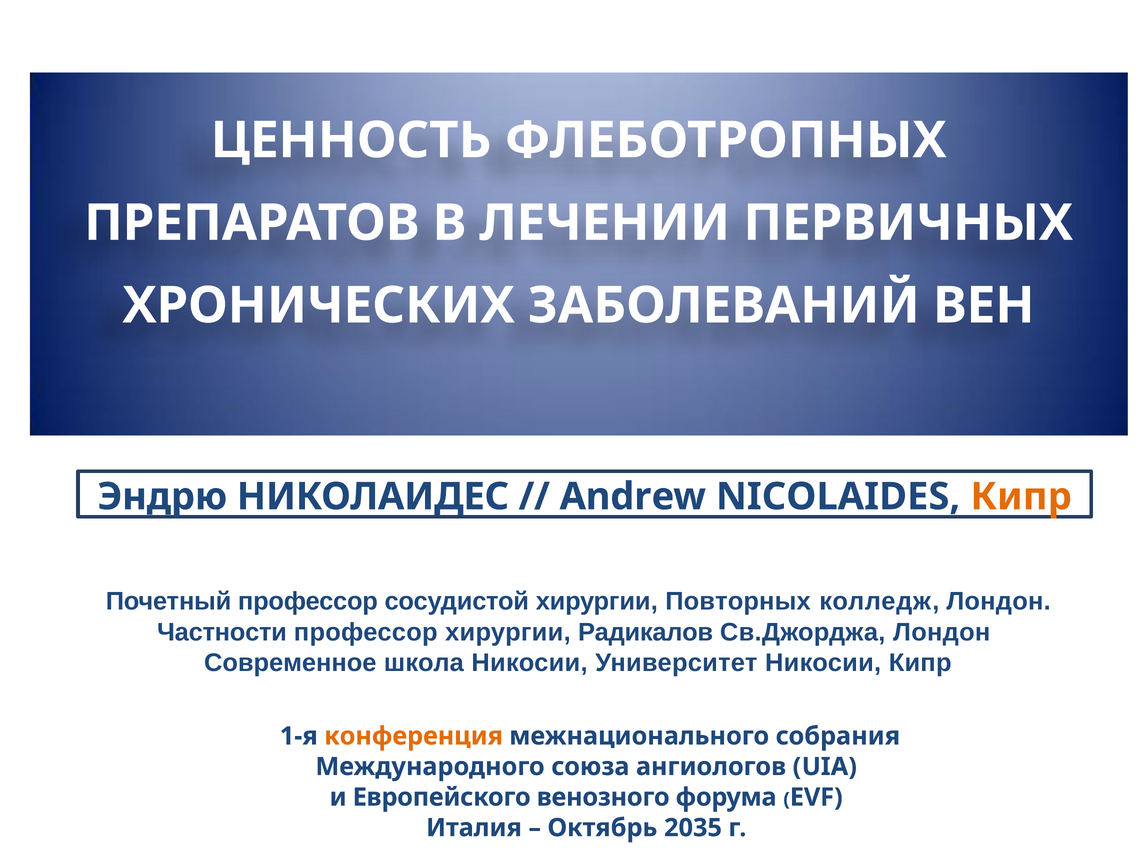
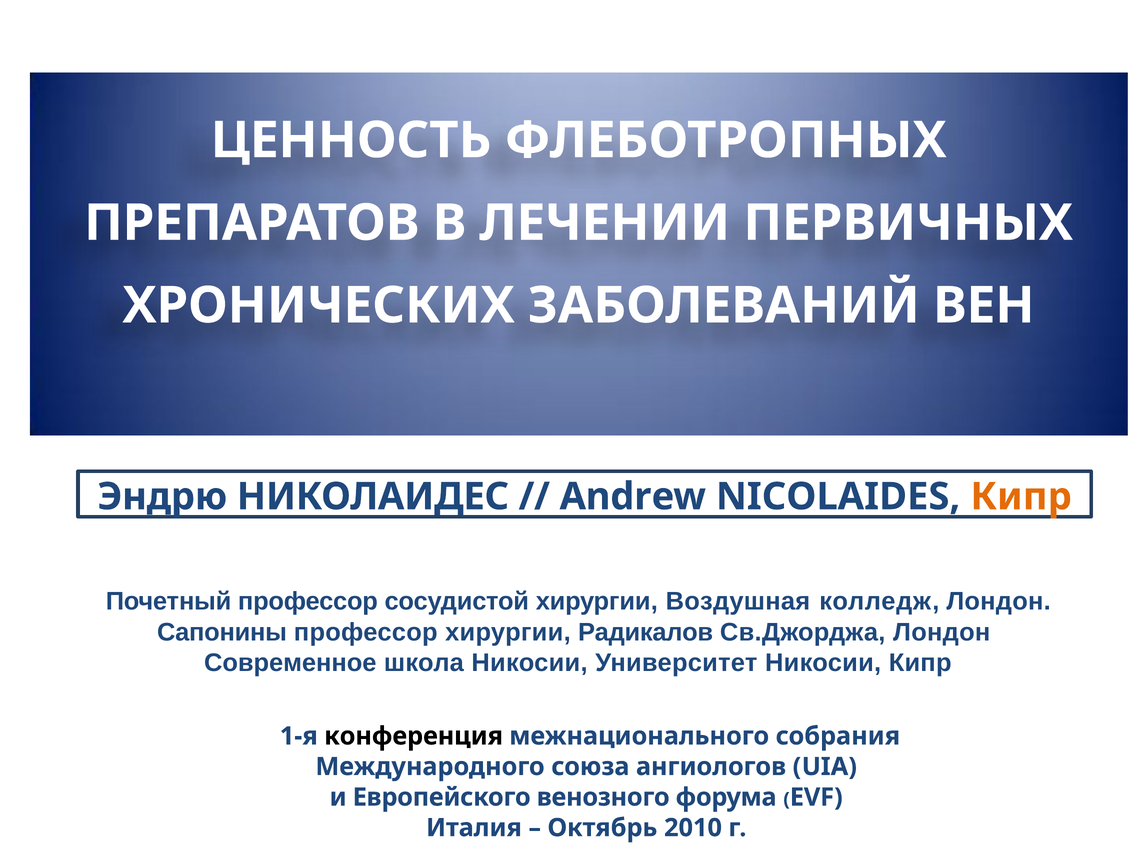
Повторных: Повторных -> Воздушная
Частности: Частности -> Сапонины
конференция colour: orange -> black
2035: 2035 -> 2010
